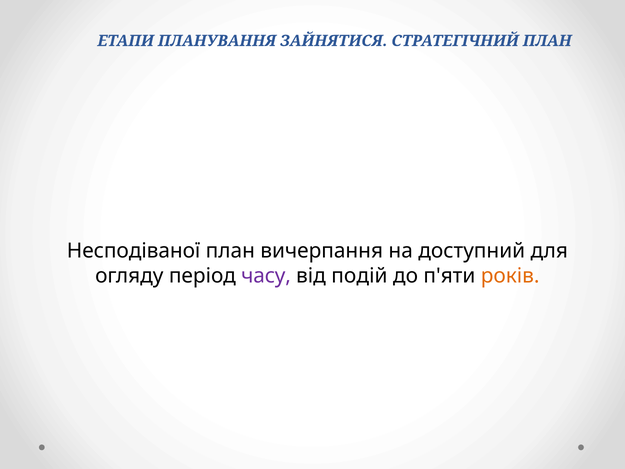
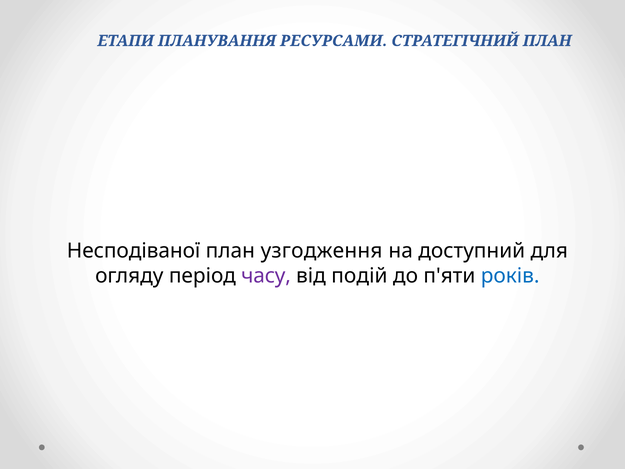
ЗАЙНЯТИСЯ: ЗАЙНЯТИСЯ -> РЕСУРСАМИ
вичерпання: вичерпання -> узгодження
років colour: orange -> blue
